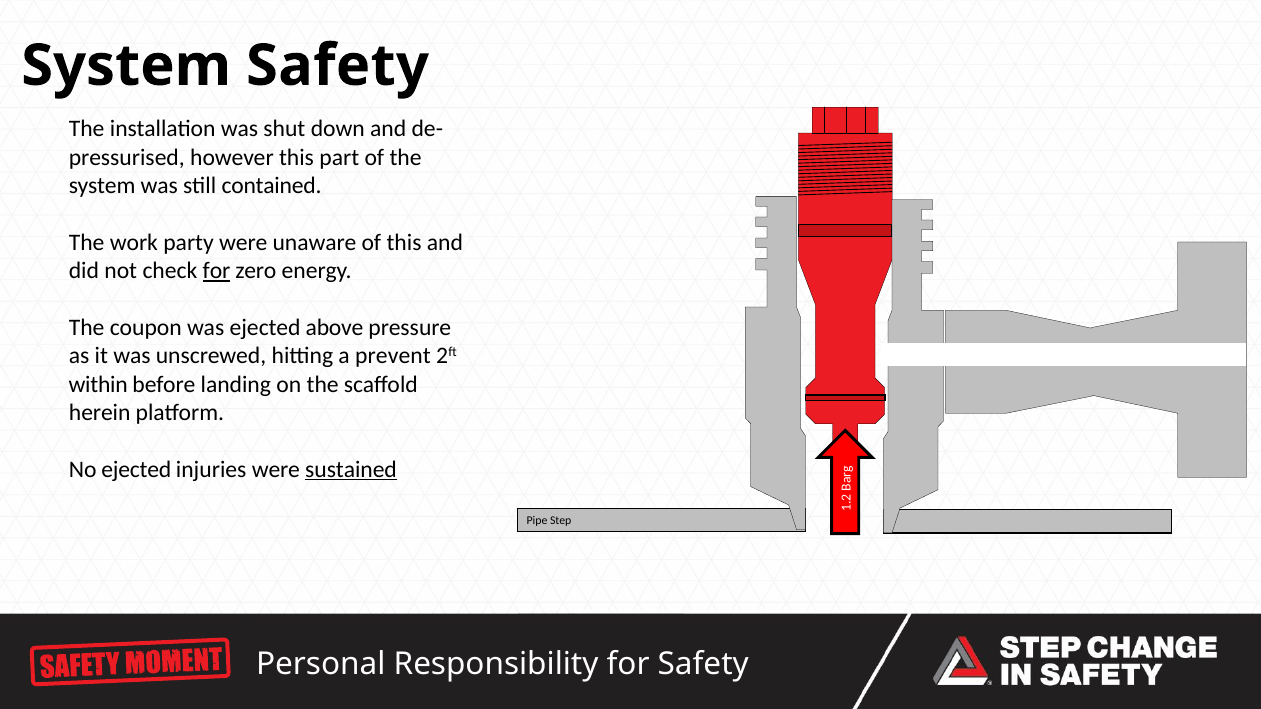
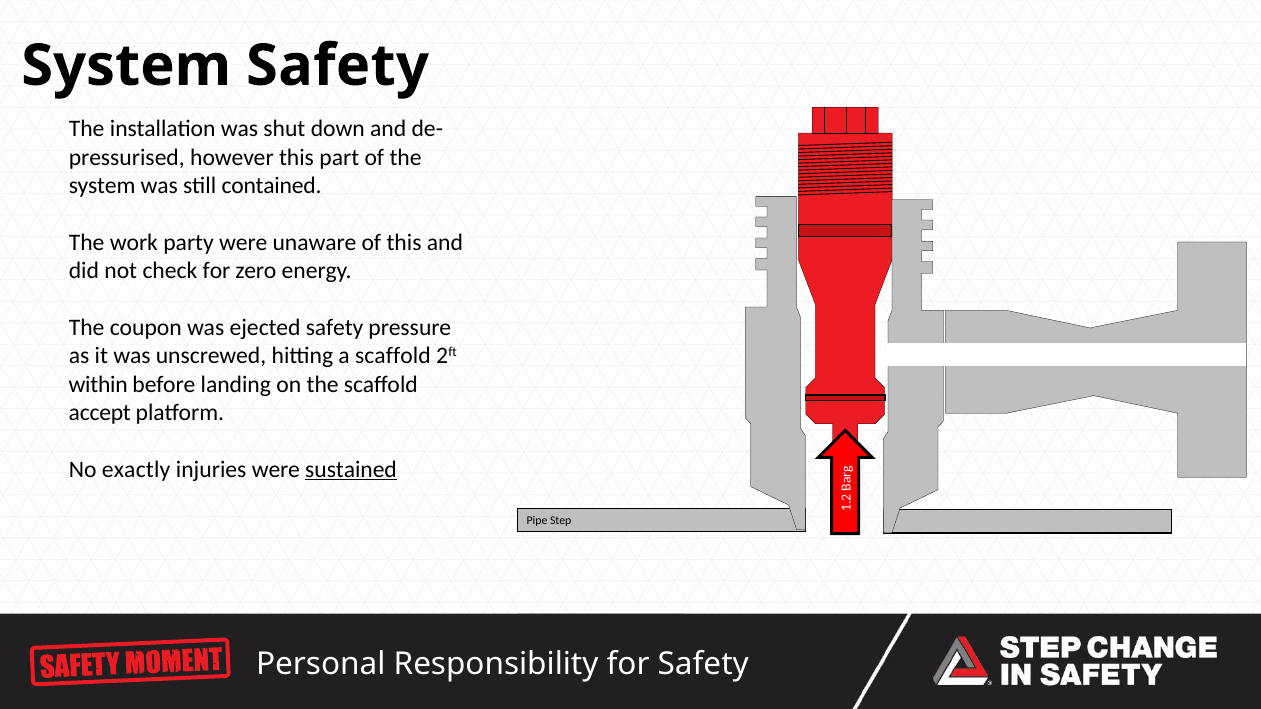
for at (217, 271) underline: present -> none
ejected above: above -> safety
a prevent: prevent -> scaffold
herein: herein -> accept
No ejected: ejected -> exactly
